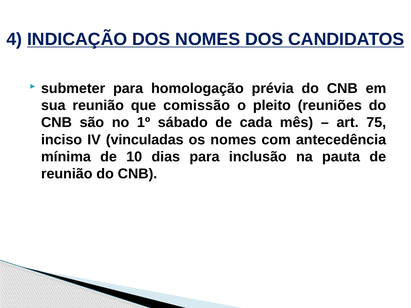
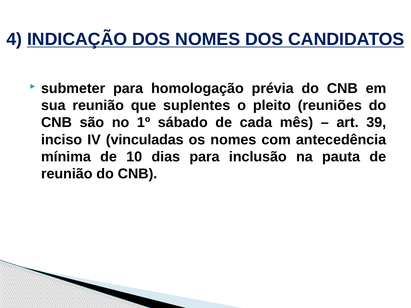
comissão: comissão -> suplentes
75: 75 -> 39
